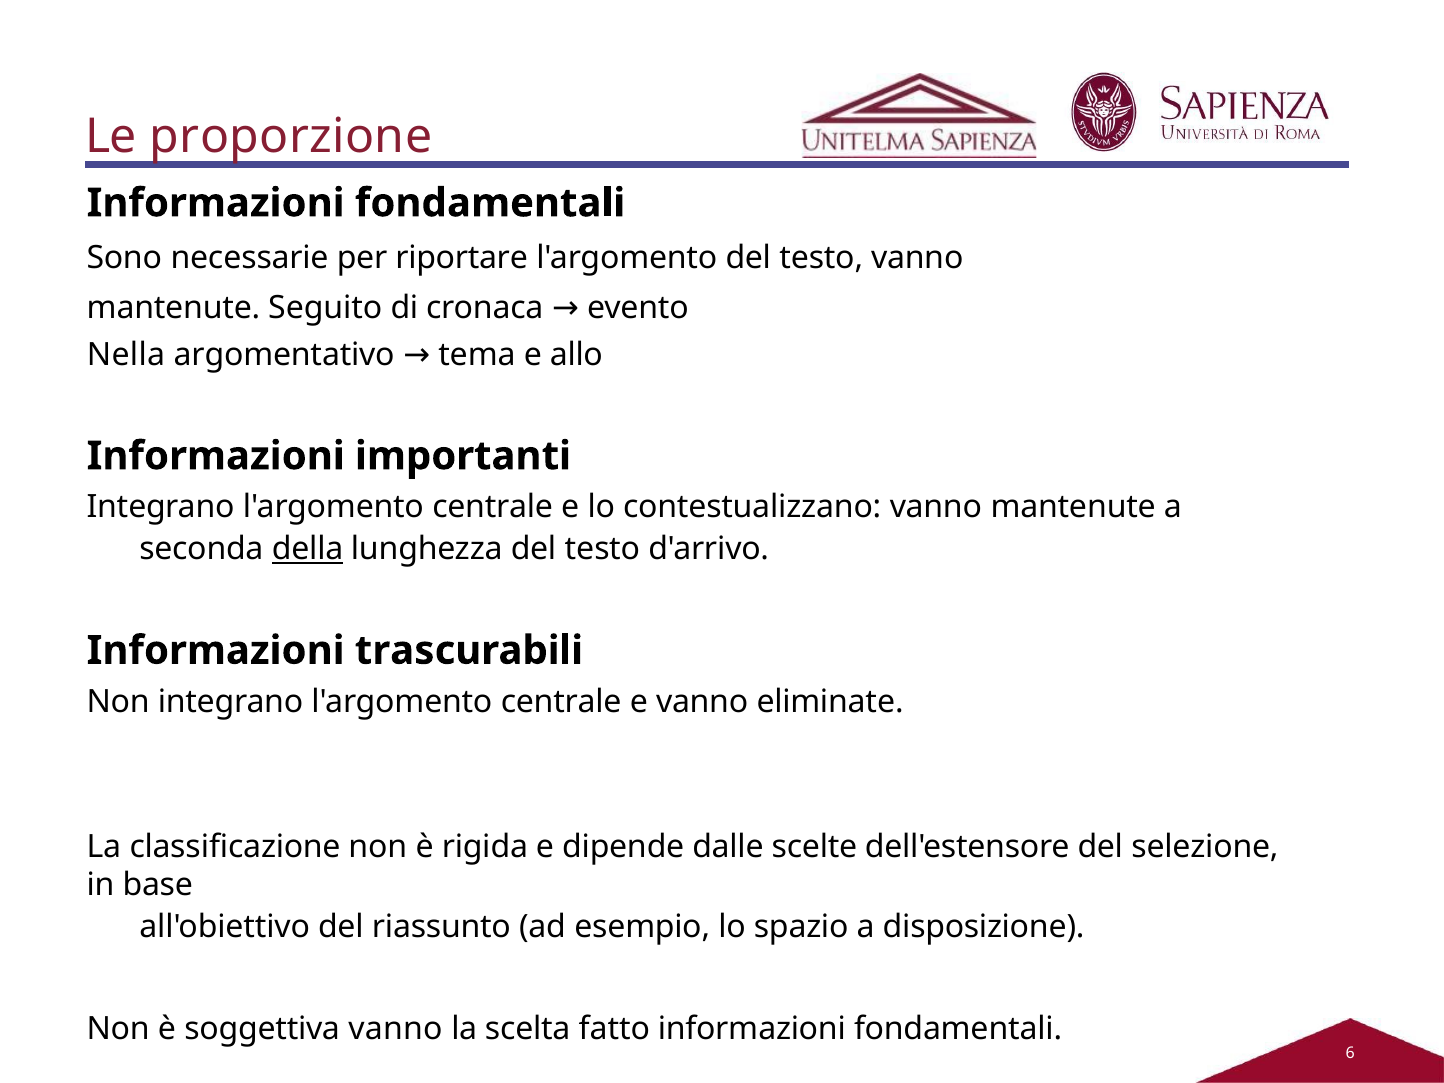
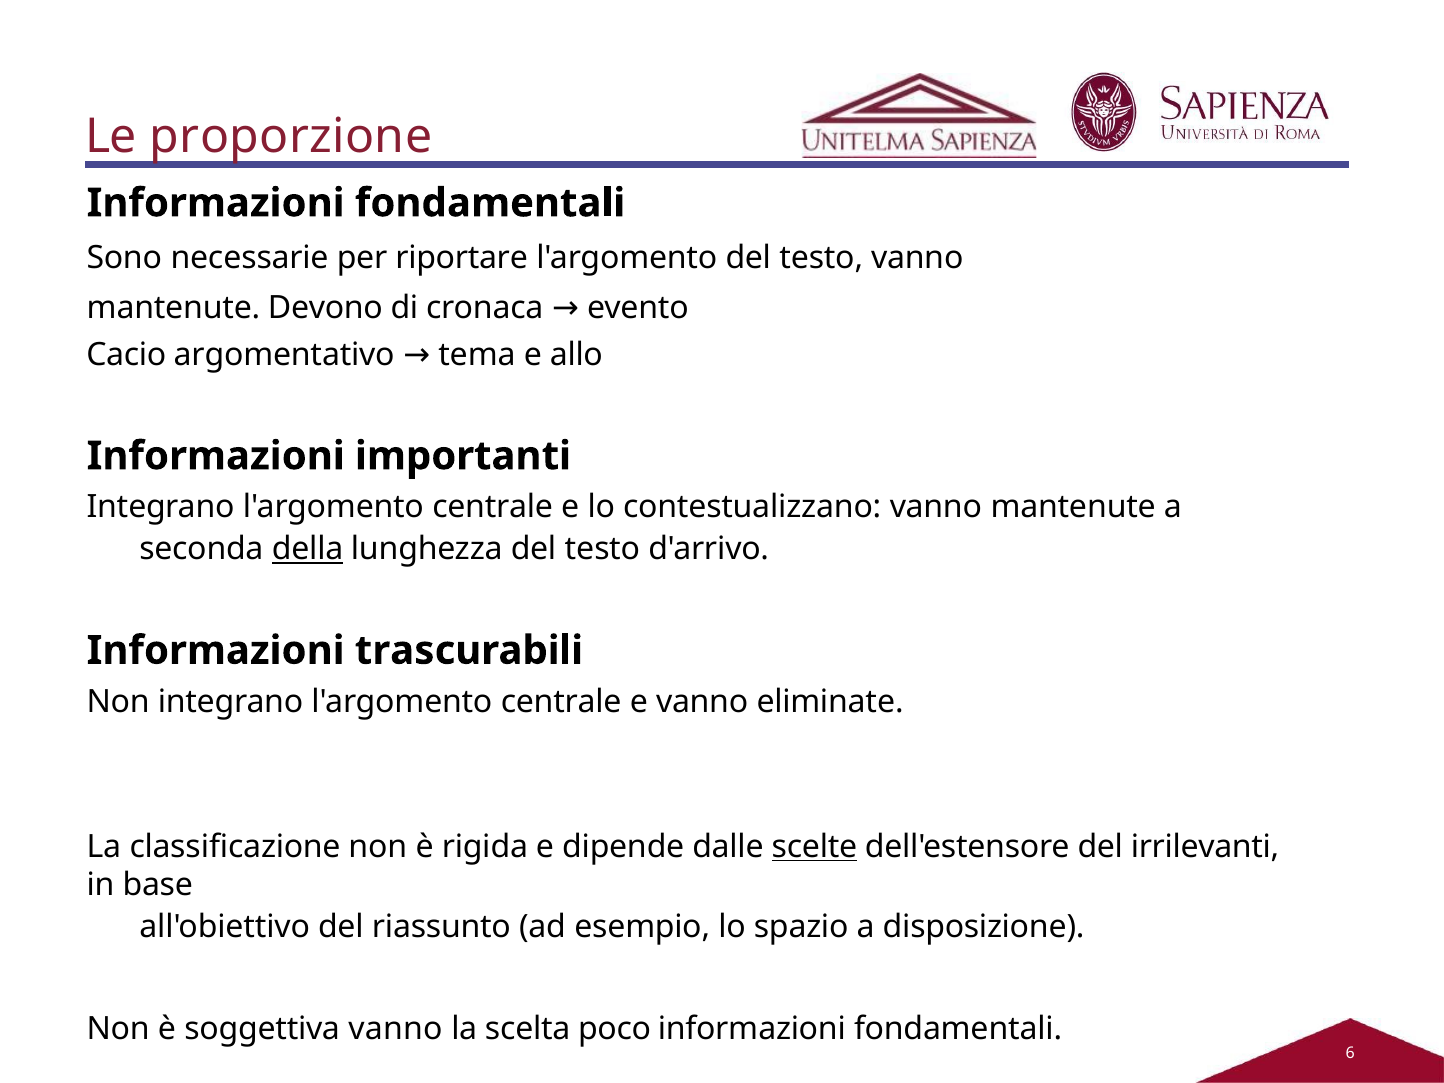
Seguito: Seguito -> Devono
Nella: Nella -> Cacio
scelte underline: none -> present
selezione: selezione -> irrilevanti
fatto: fatto -> poco
